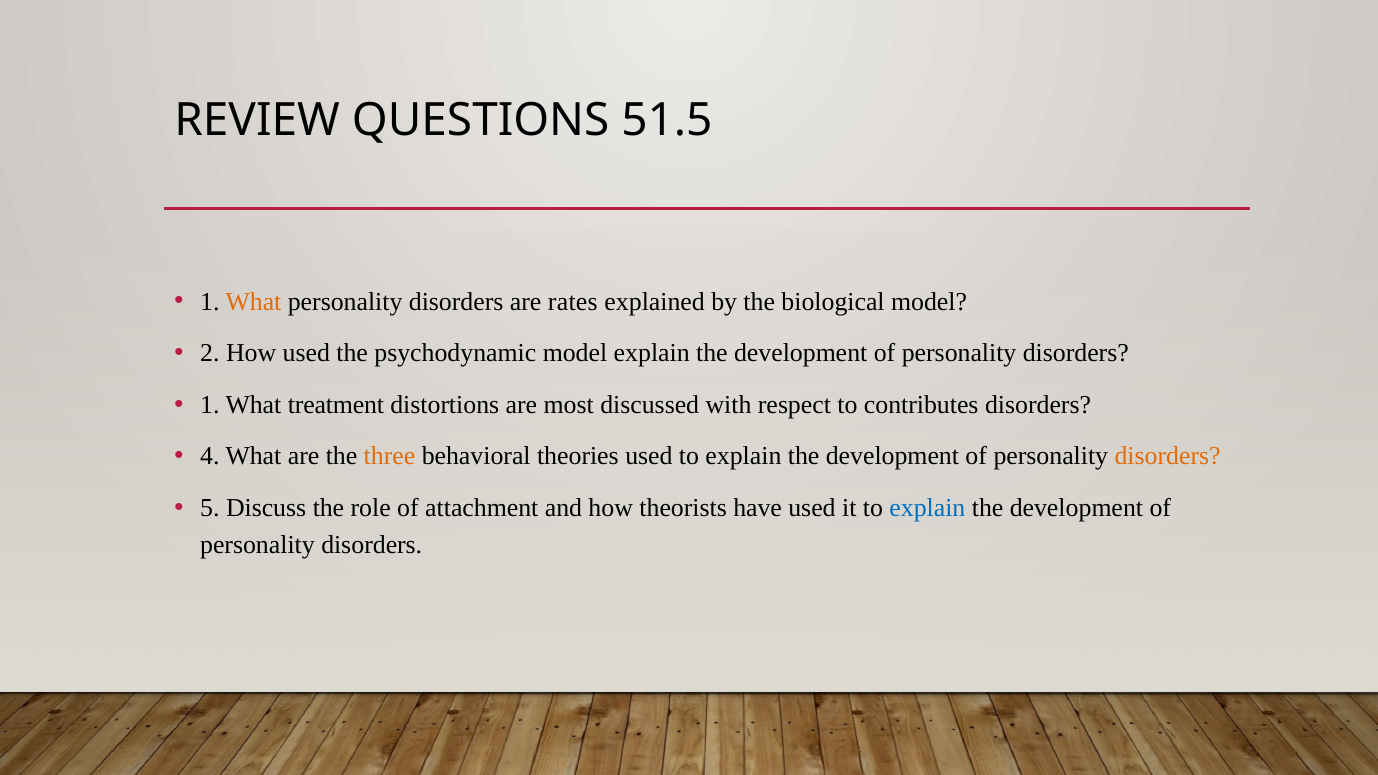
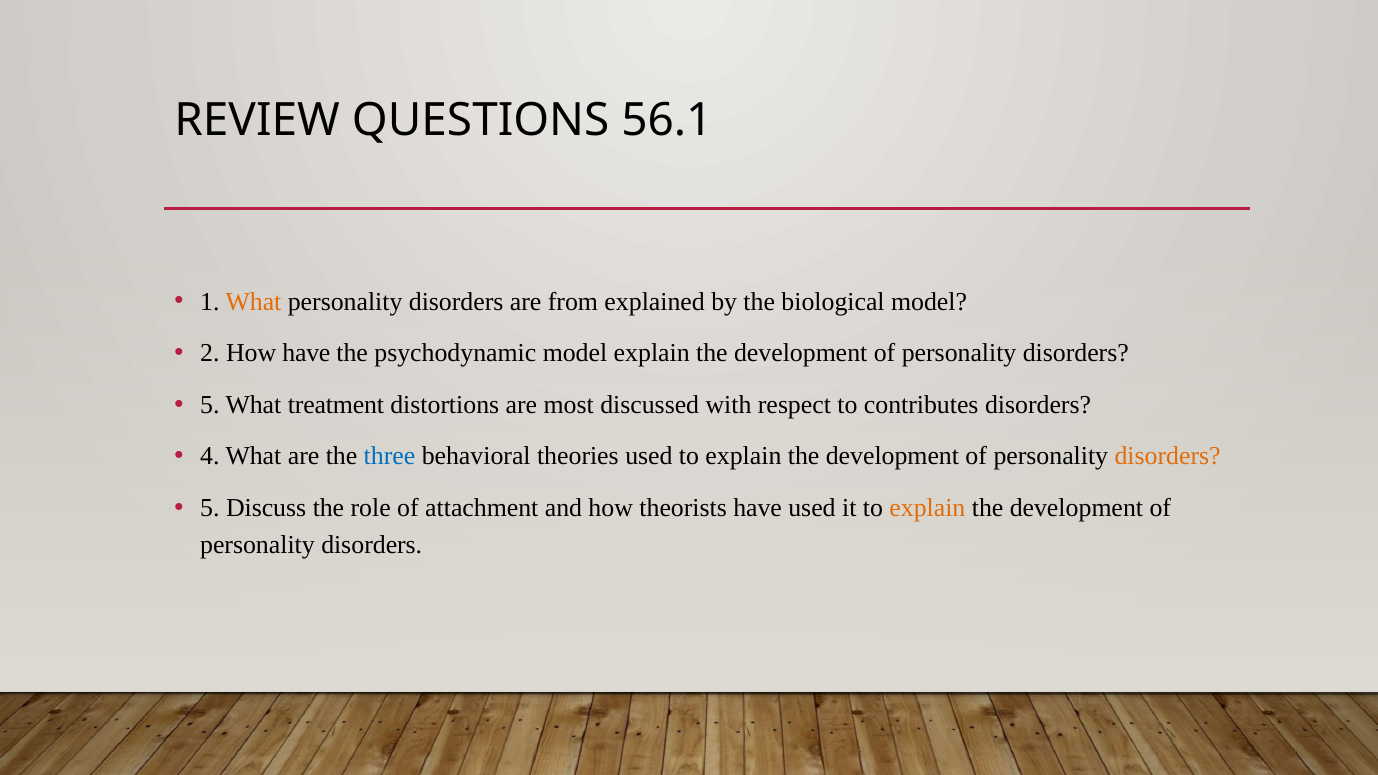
51.5: 51.5 -> 56.1
rates: rates -> from
How used: used -> have
1 at (210, 405): 1 -> 5
three colour: orange -> blue
explain at (927, 508) colour: blue -> orange
